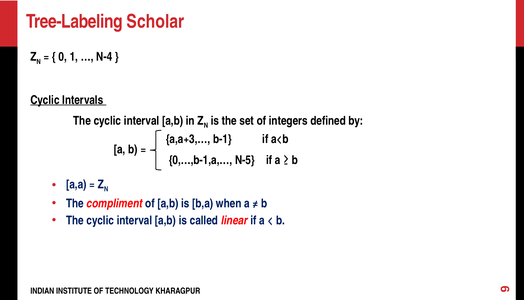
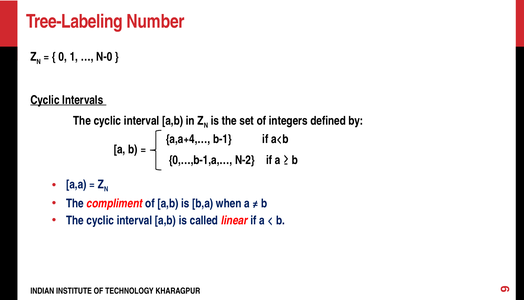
Scholar: Scholar -> Number
N-4: N-4 -> N-0
a,a+3,…: a,a+3,… -> a,a+4,…
N-5: N-5 -> N-2
